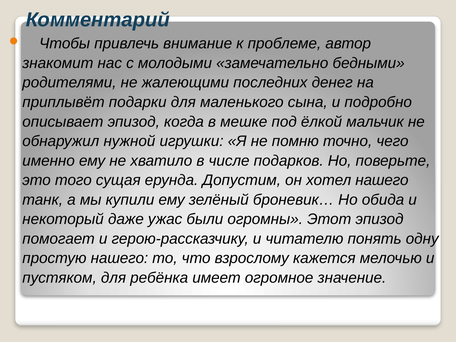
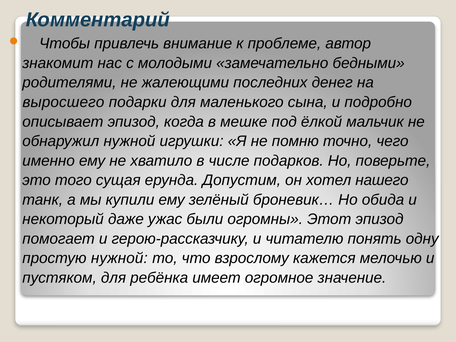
приплывёт: приплывёт -> выросшего
простую нашего: нашего -> нужной
